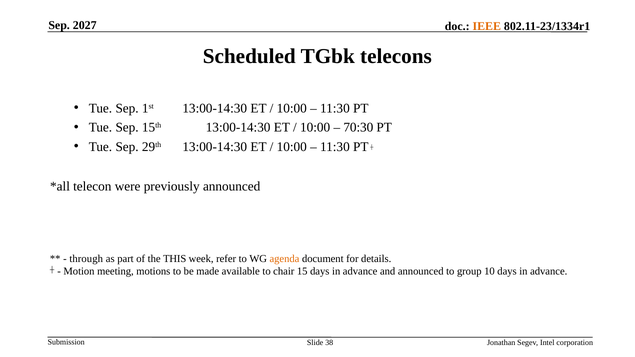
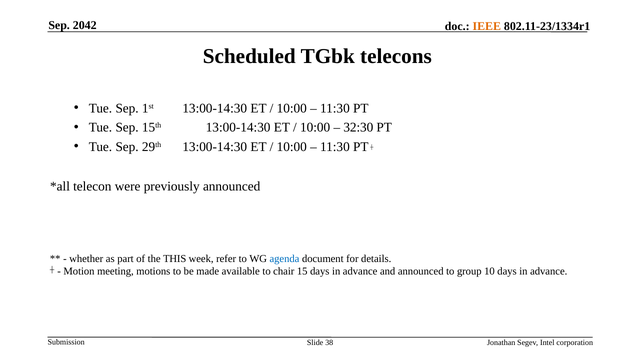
2027: 2027 -> 2042
70:30: 70:30 -> 32:30
through: through -> whether
agenda colour: orange -> blue
